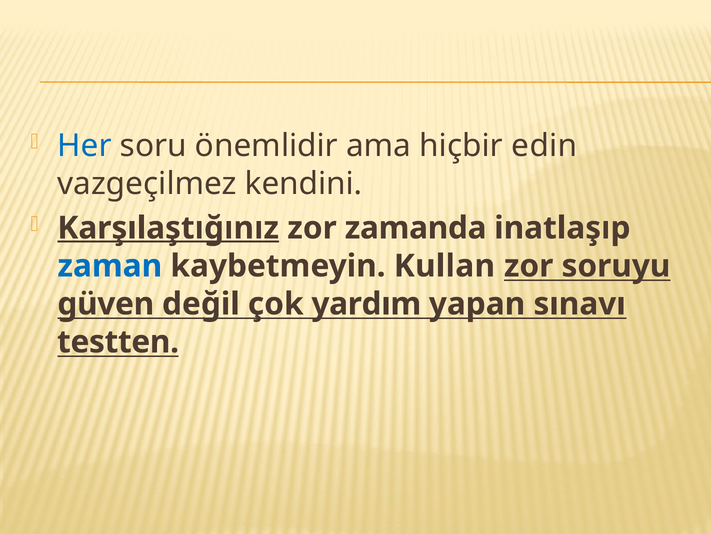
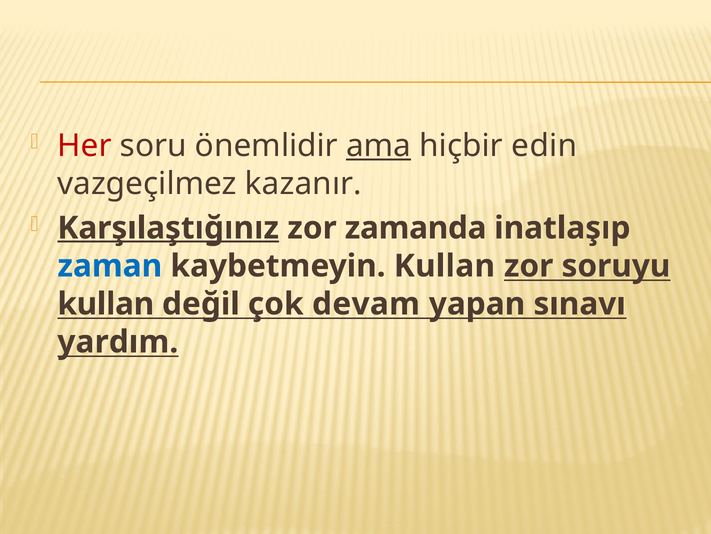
Her colour: blue -> red
ama underline: none -> present
kendini: kendini -> kazanır
güven at (106, 304): güven -> kullan
yardım: yardım -> devam
testten: testten -> yardım
